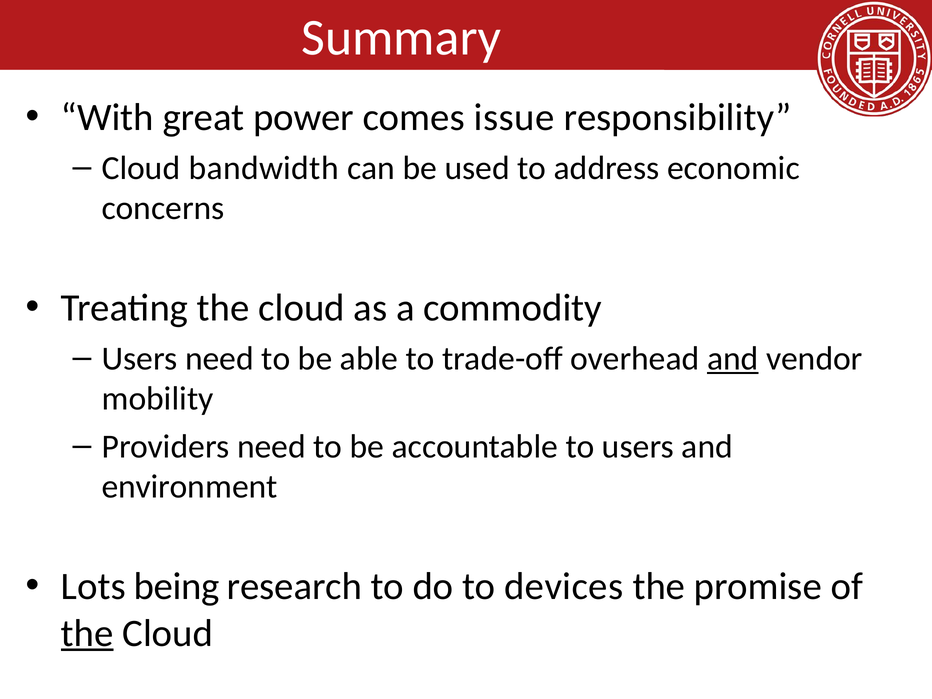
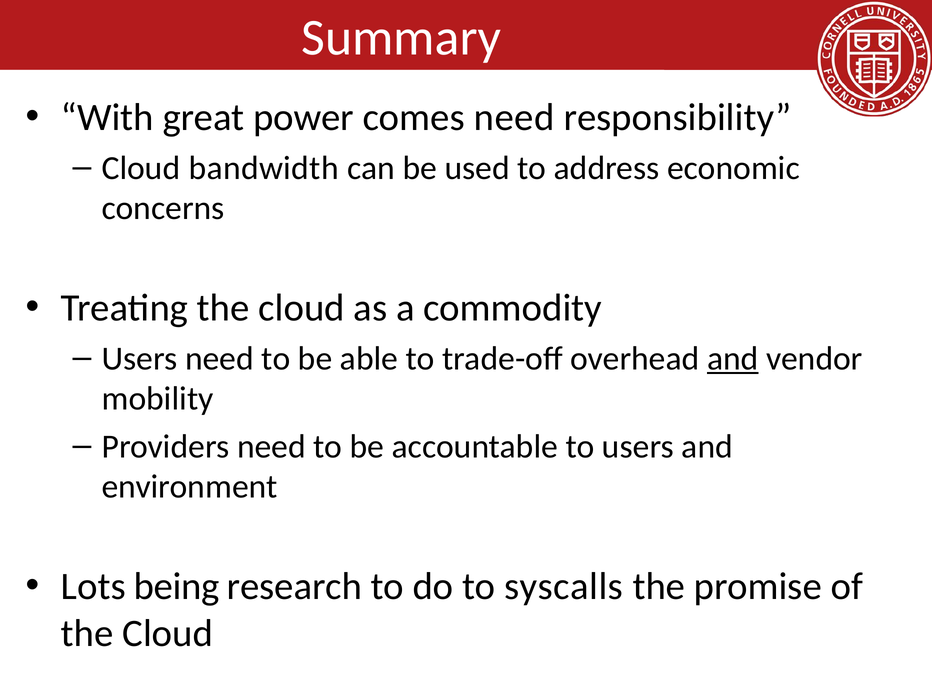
comes issue: issue -> need
devices: devices -> syscalls
the at (87, 633) underline: present -> none
